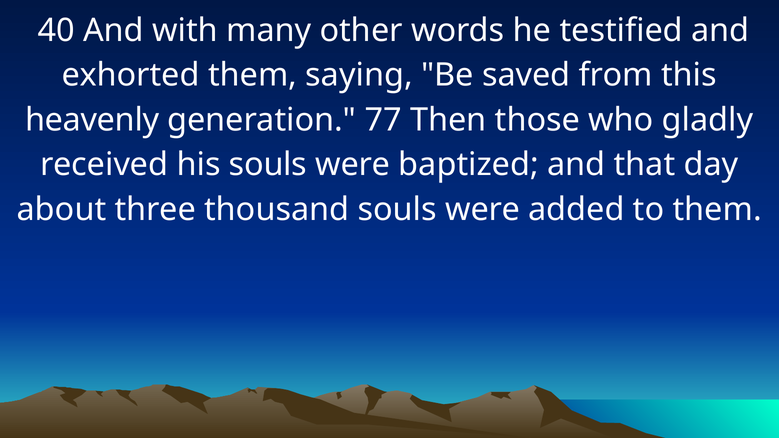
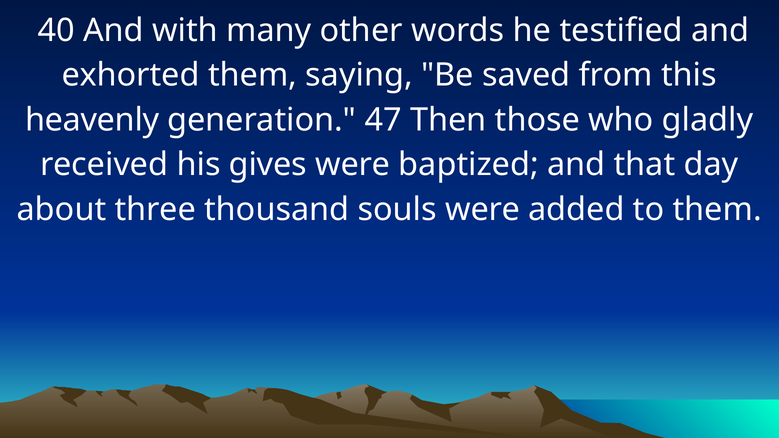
77: 77 -> 47
his souls: souls -> gives
